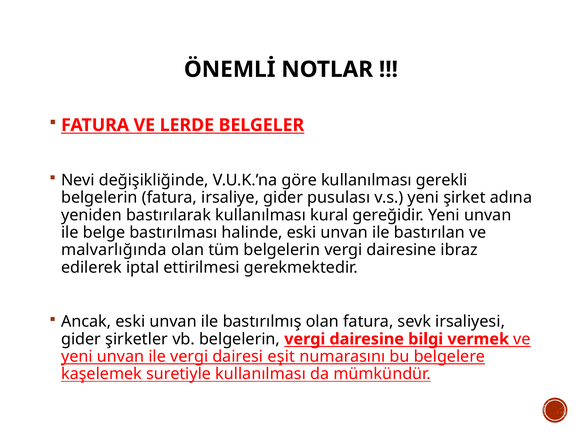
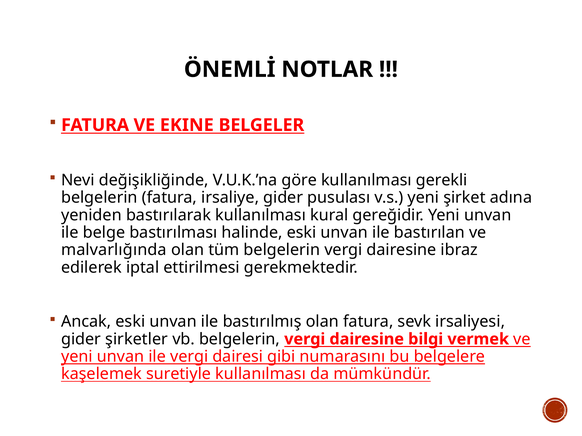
LERDE: LERDE -> EKINE
eşit: eşit -> gibi
